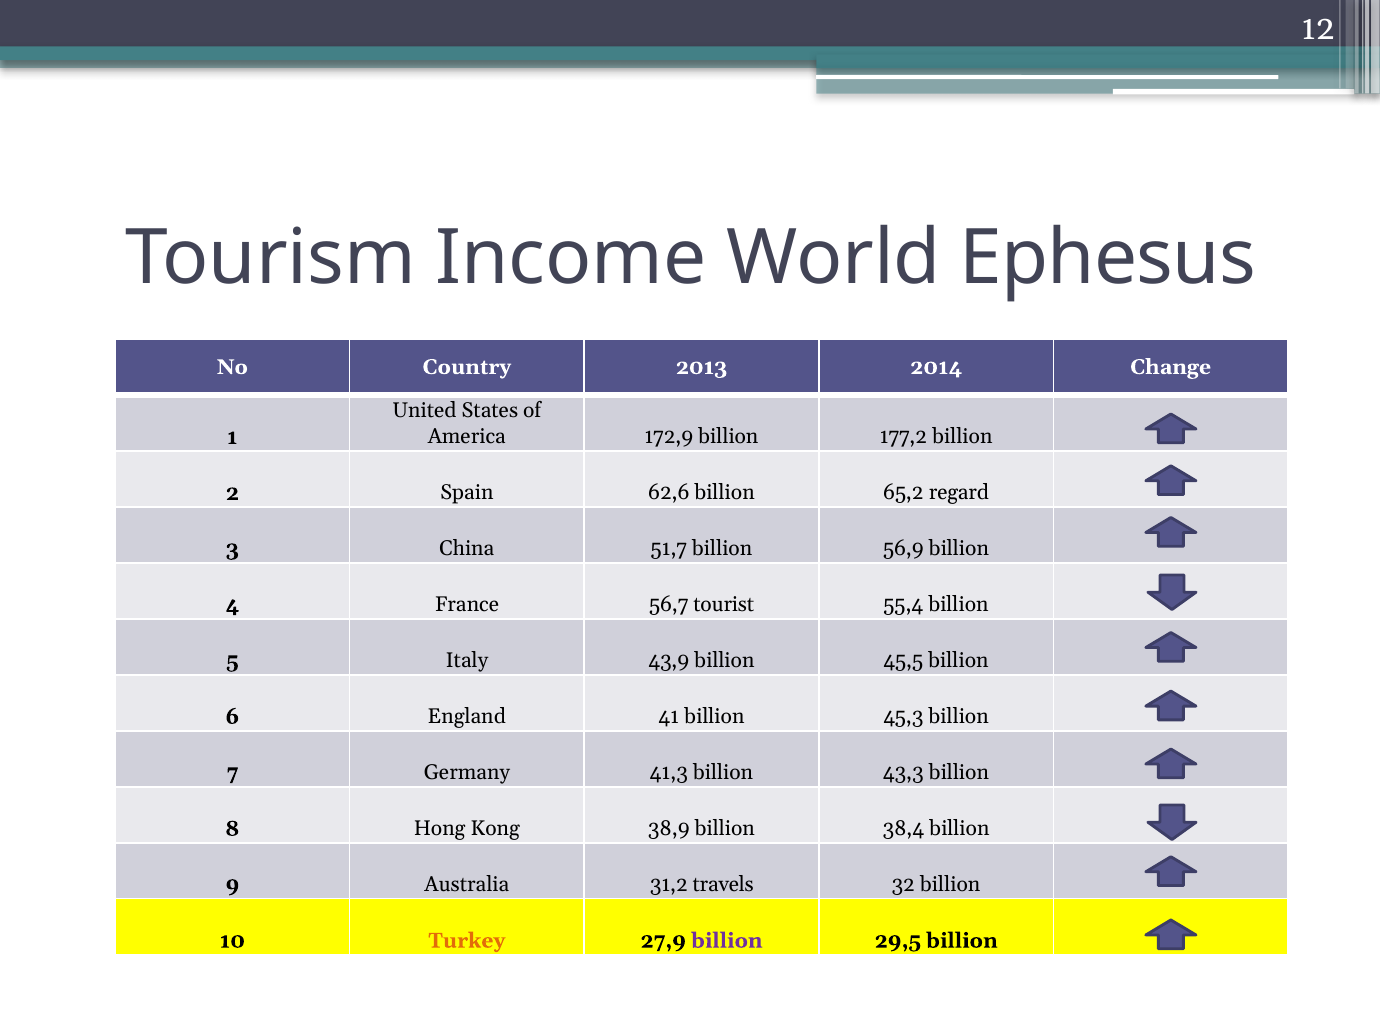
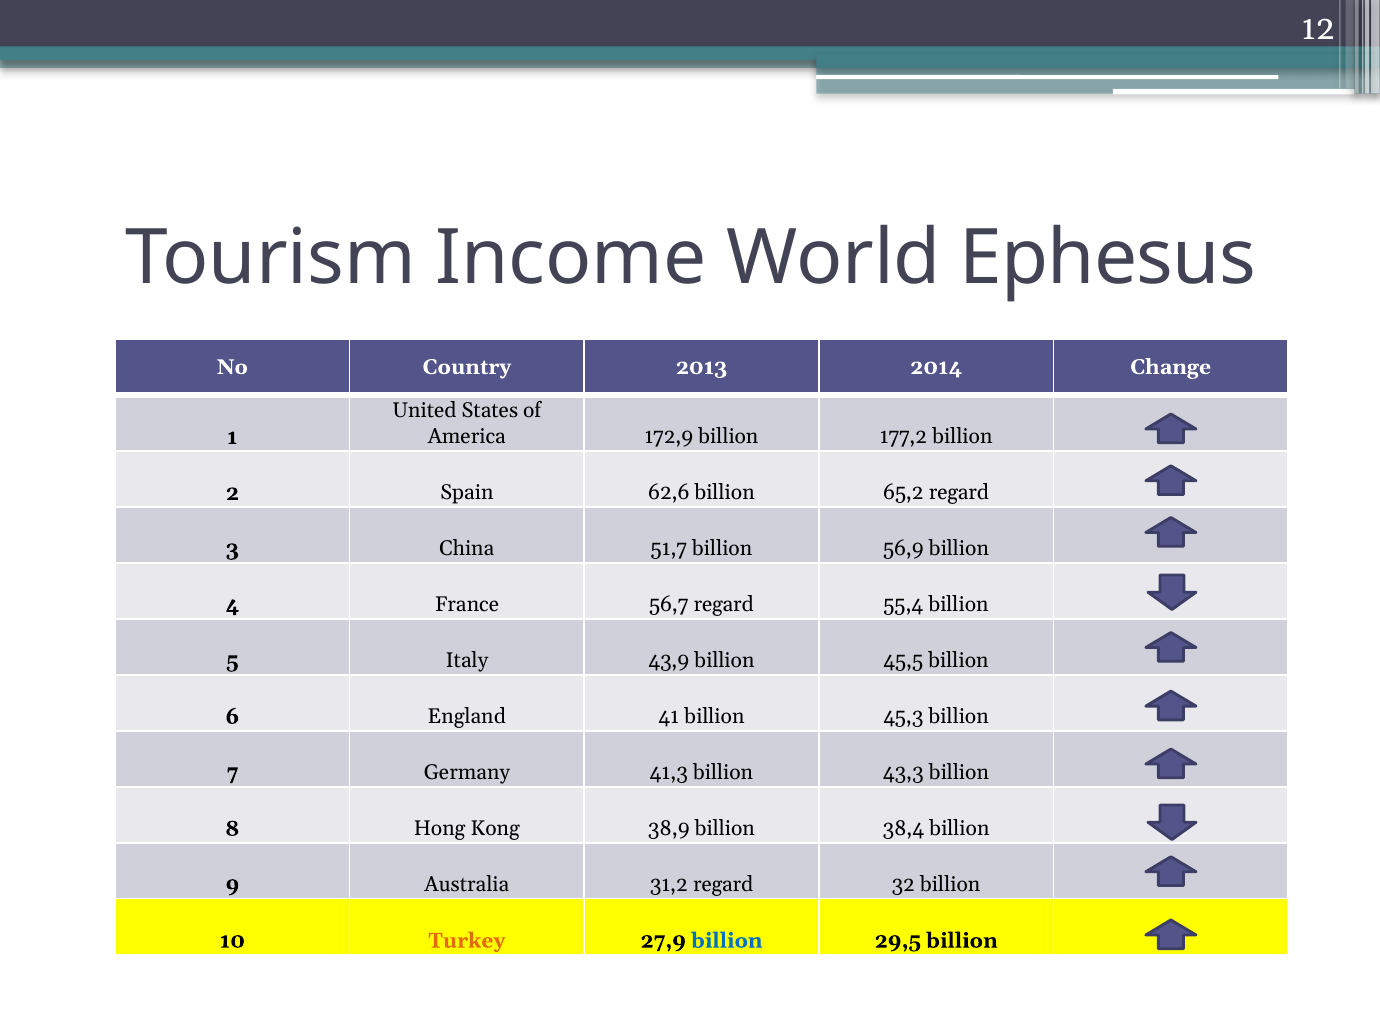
56,7 tourist: tourist -> regard
31,2 travels: travels -> regard
billion at (727, 941) colour: purple -> blue
